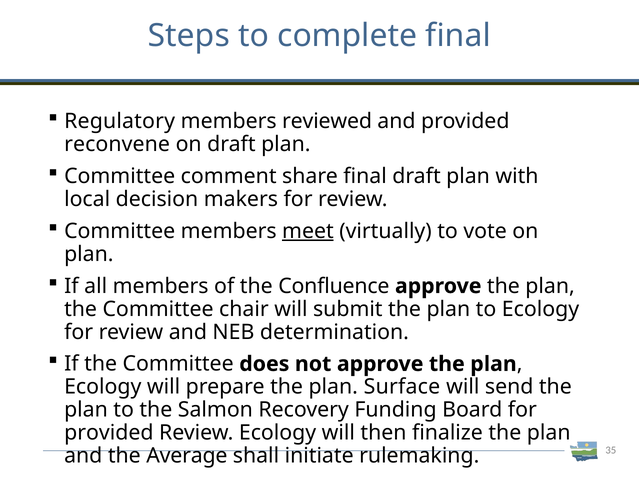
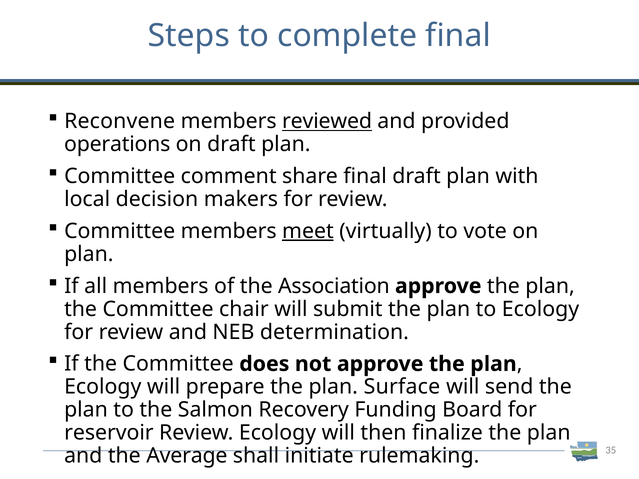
Regulatory: Regulatory -> Reconvene
reviewed underline: none -> present
reconvene: reconvene -> operations
Confluence: Confluence -> Association
provided at (109, 433): provided -> reservoir
